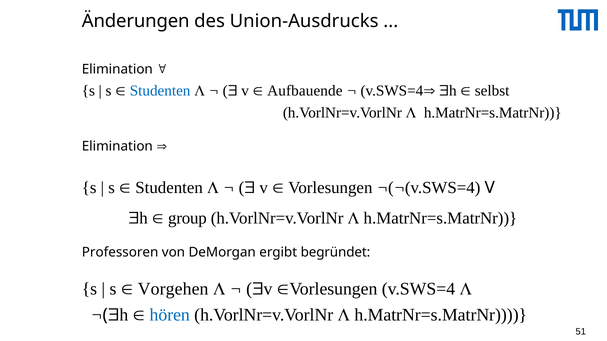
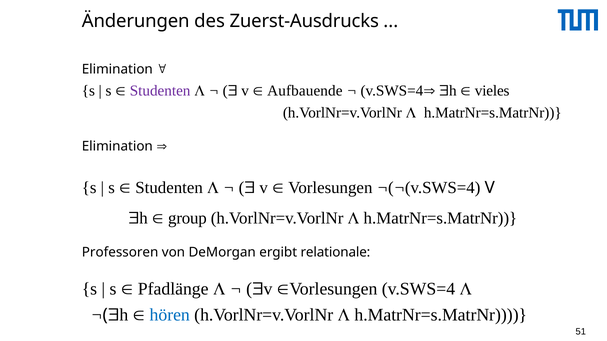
Union-Ausdrucks: Union-Ausdrucks -> Zuerst-Ausdrucks
Studenten at (160, 91) colour: blue -> purple
selbst: selbst -> vieles
begründet: begründet -> relationale
Vorgehen: Vorgehen -> Pfadlänge
